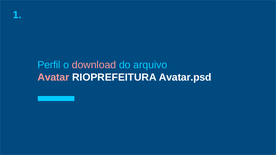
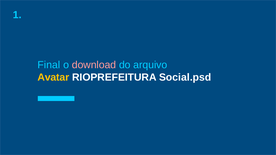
Perfil: Perfil -> Final
Avatar colour: pink -> yellow
Avatar.psd: Avatar.psd -> Social.psd
